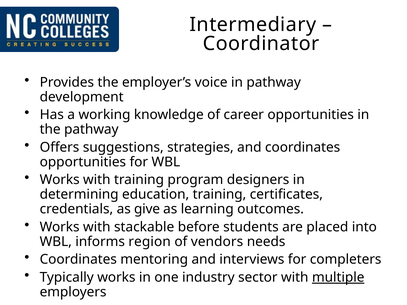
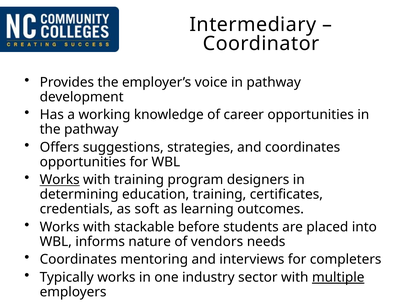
Works at (60, 180) underline: none -> present
give: give -> soft
region: region -> nature
